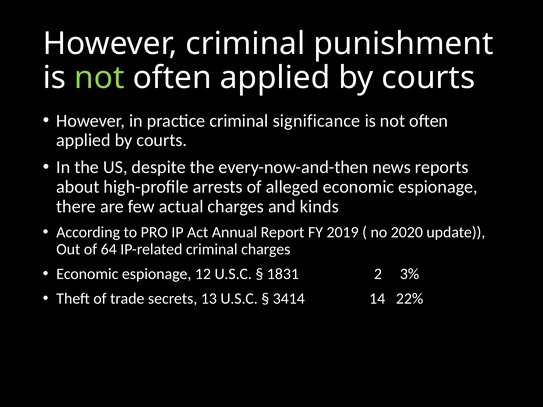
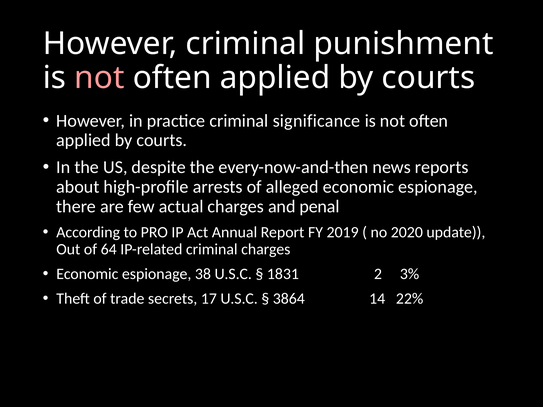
not at (99, 78) colour: light green -> pink
kinds: kinds -> penal
12: 12 -> 38
13: 13 -> 17
3414: 3414 -> 3864
